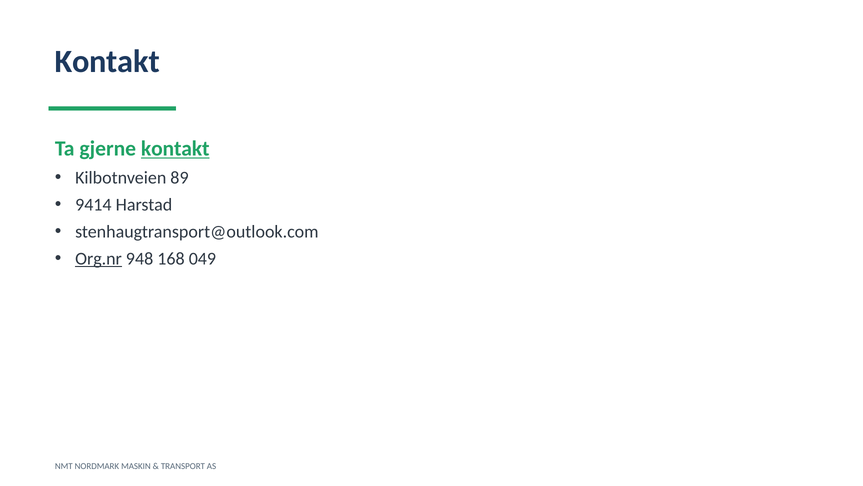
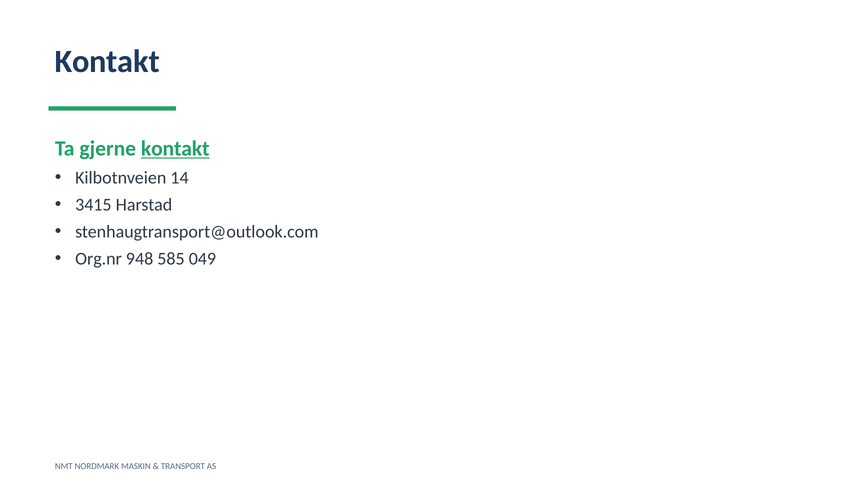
89: 89 -> 14
9414: 9414 -> 3415
Org.nr underline: present -> none
168: 168 -> 585
